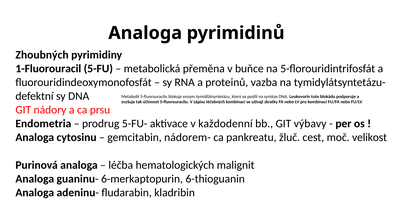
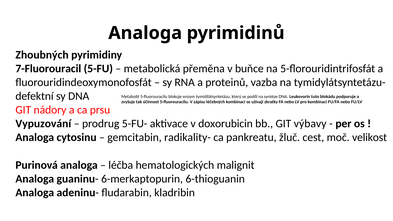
1-Fluorouracil: 1-Fluorouracil -> 7-Fluorouracil
Endometria: Endometria -> Vypuzování
každodenní: každodenní -> doxorubicin
nádorem-: nádorem- -> radikality-
